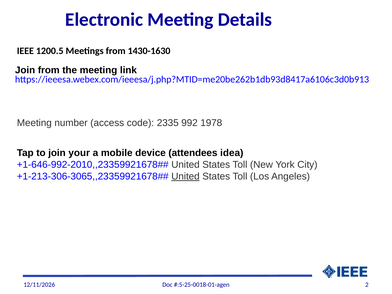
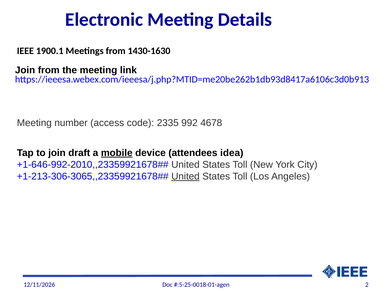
1200.5: 1200.5 -> 1900.1
1978: 1978 -> 4678
your: your -> draft
mobile underline: none -> present
